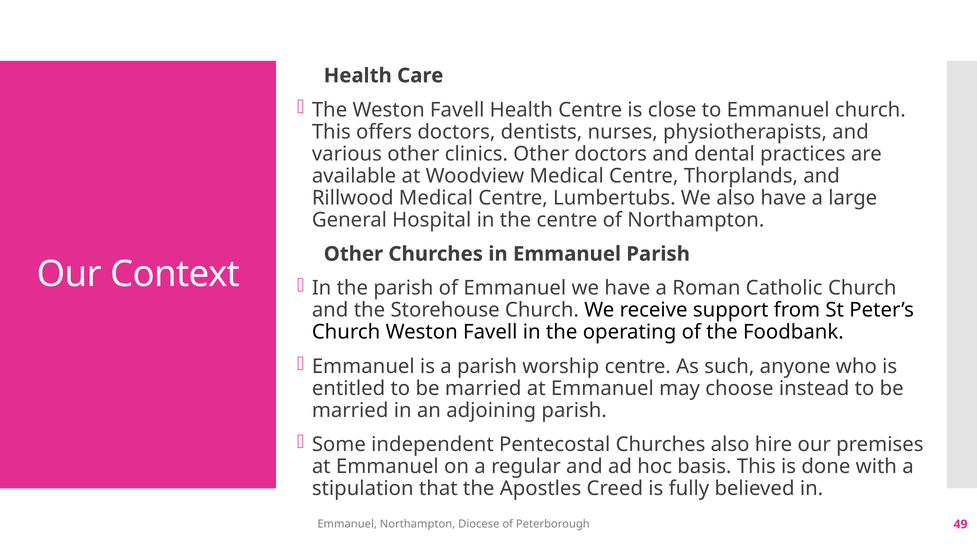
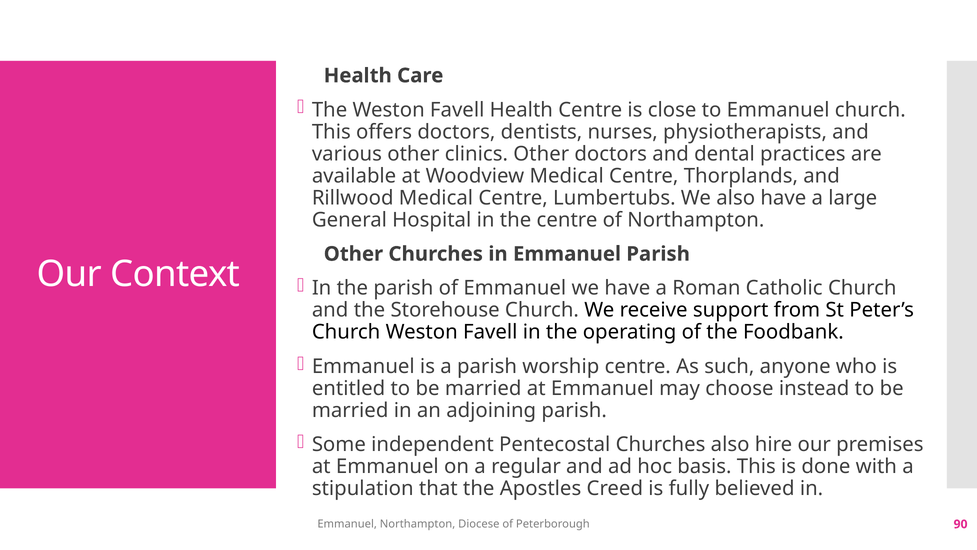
49: 49 -> 90
